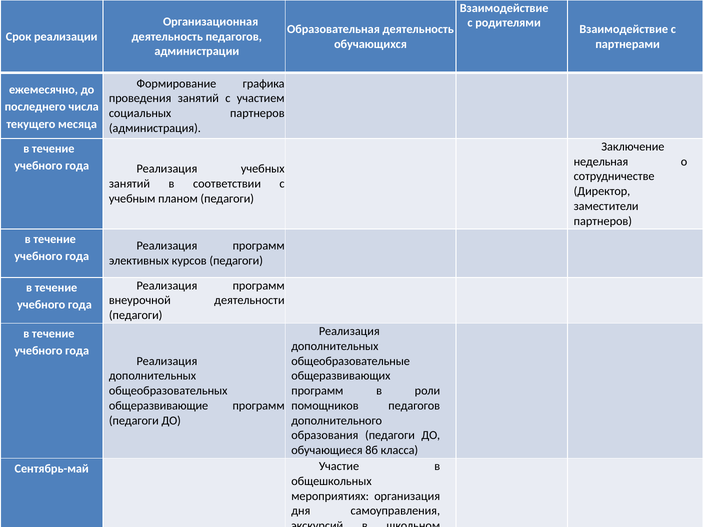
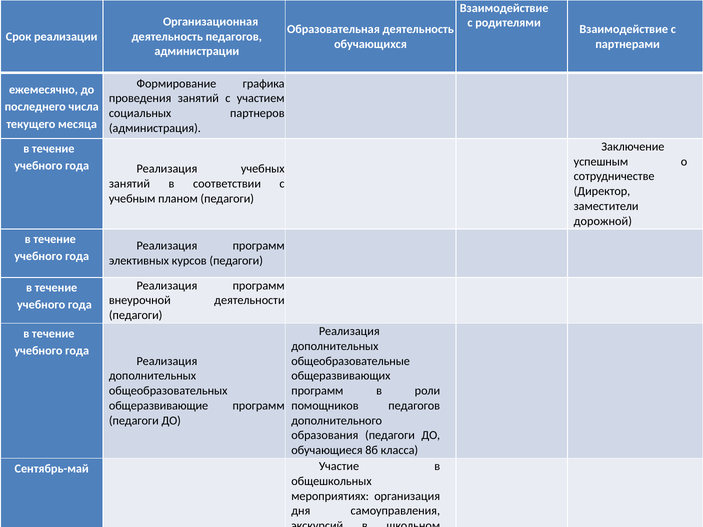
недельная: недельная -> успешным
партнеров at (603, 221): партнеров -> дорожной
